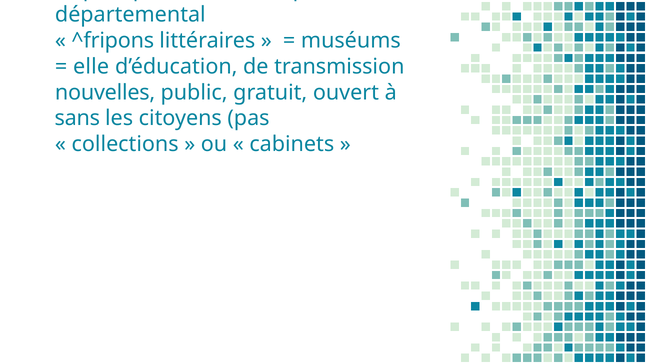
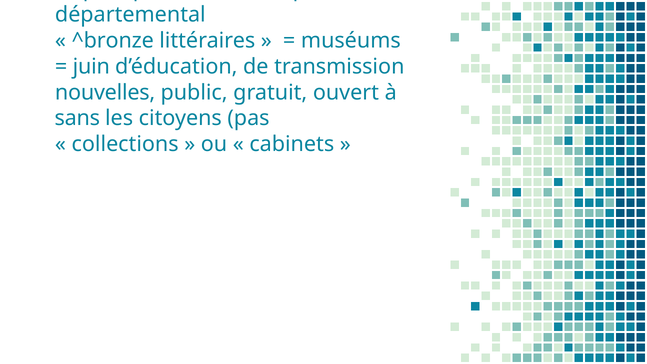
^fripons: ^fripons -> ^bronze
elle: elle -> juin
